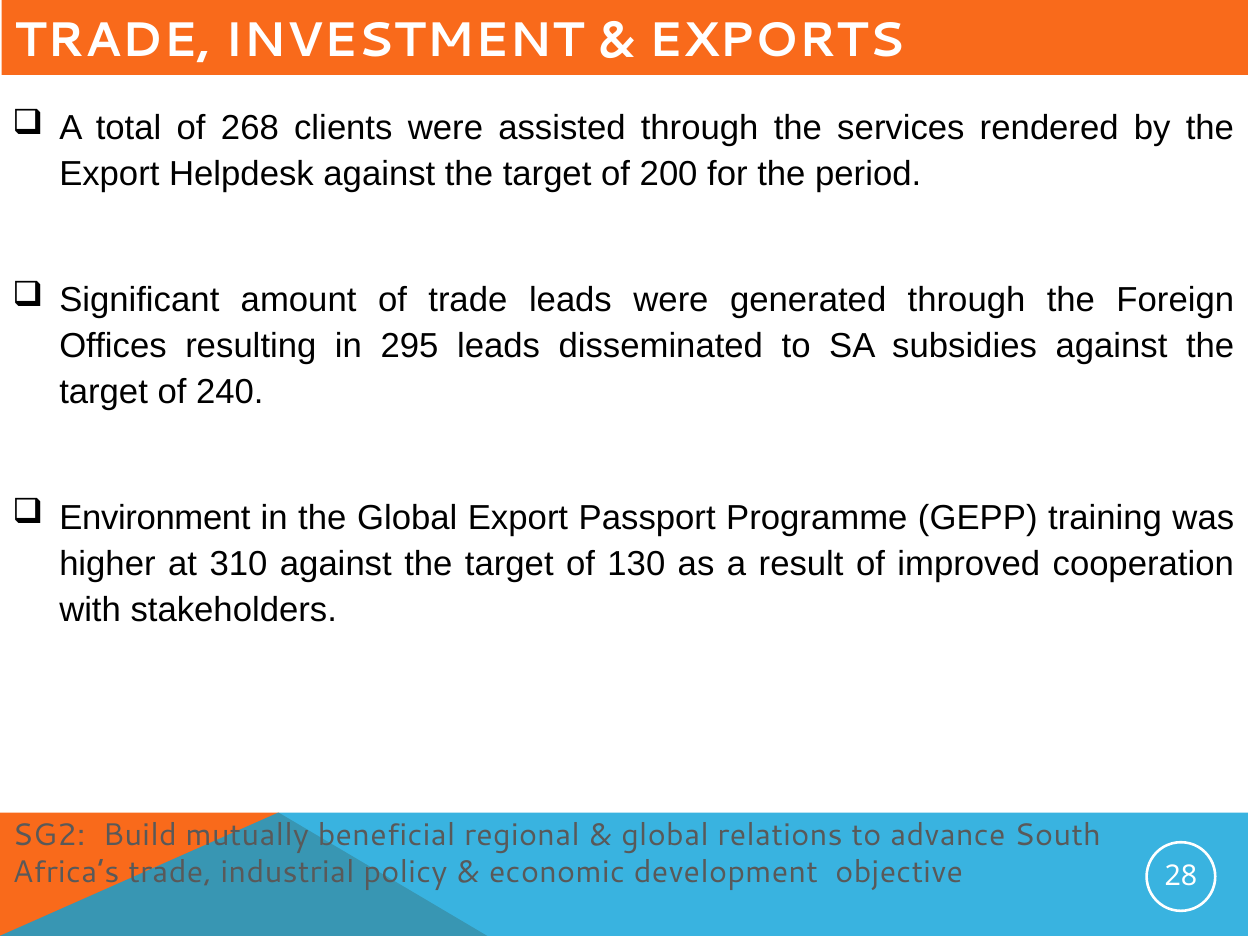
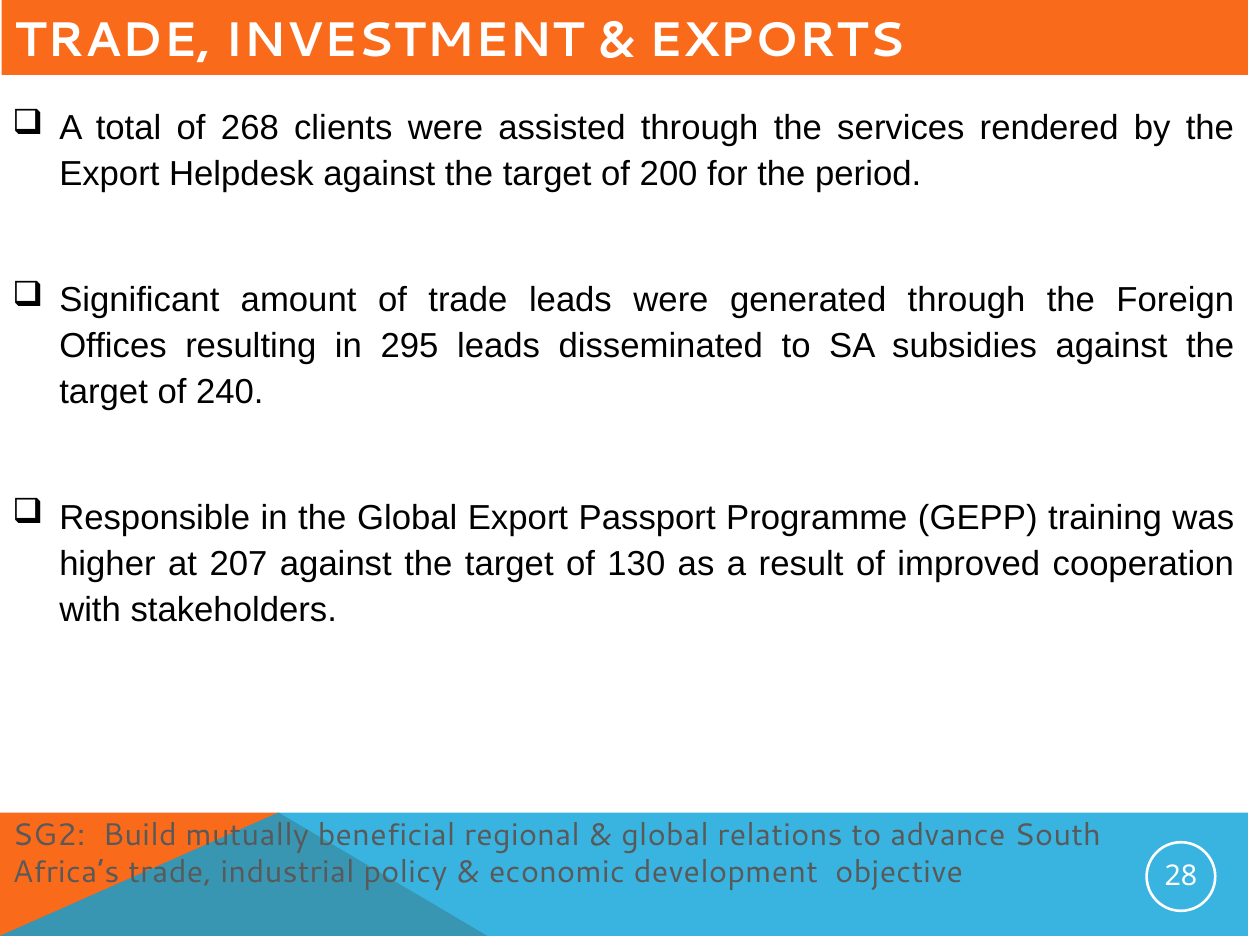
Environment: Environment -> Responsible
310: 310 -> 207
